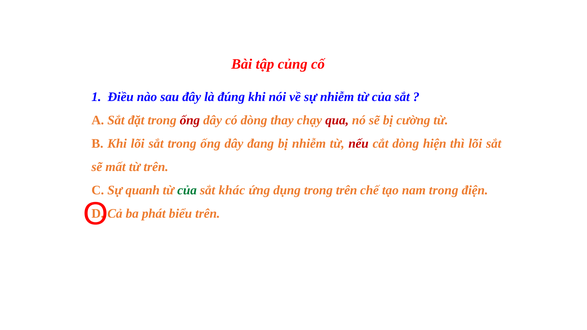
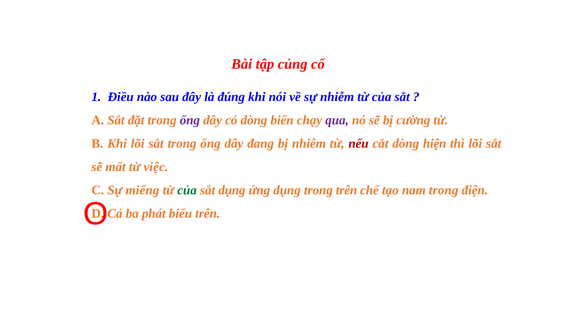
ống at (190, 120) colour: red -> purple
thay: thay -> biến
qua colour: red -> purple
từ trên: trên -> việc
quanh: quanh -> miếng
sắt khác: khác -> dụng
